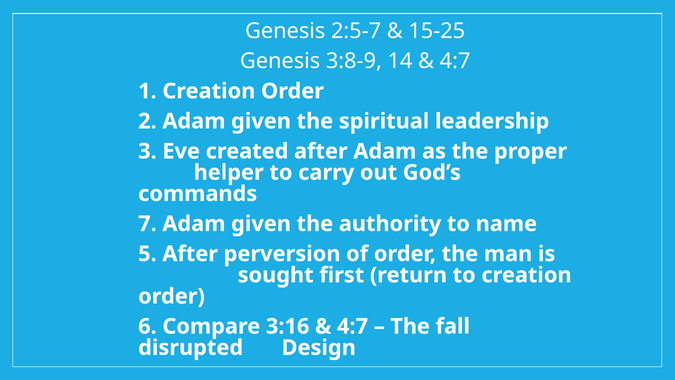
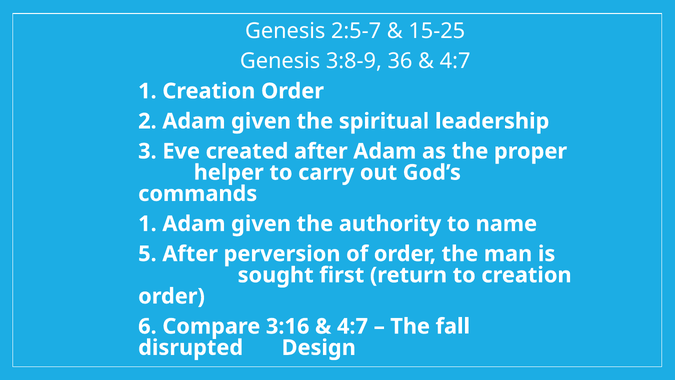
14: 14 -> 36
6 7: 7 -> 1
